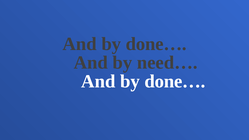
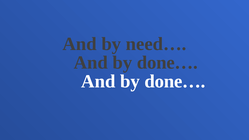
done… at (156, 44): done… -> need…
need… at (167, 63): need… -> done…
